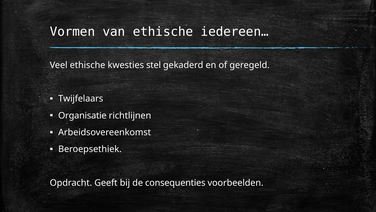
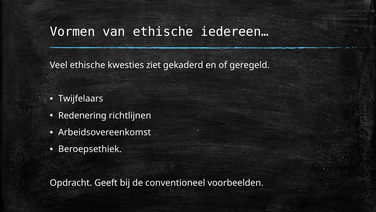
stel: stel -> ziet
Organisatie: Organisatie -> Redenering
consequenties: consequenties -> conventioneel
